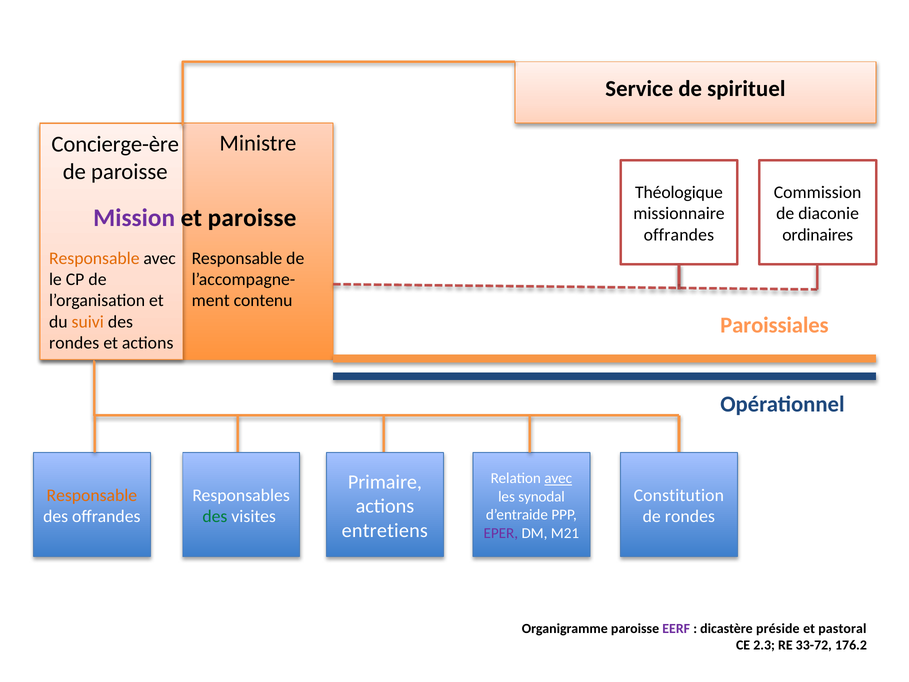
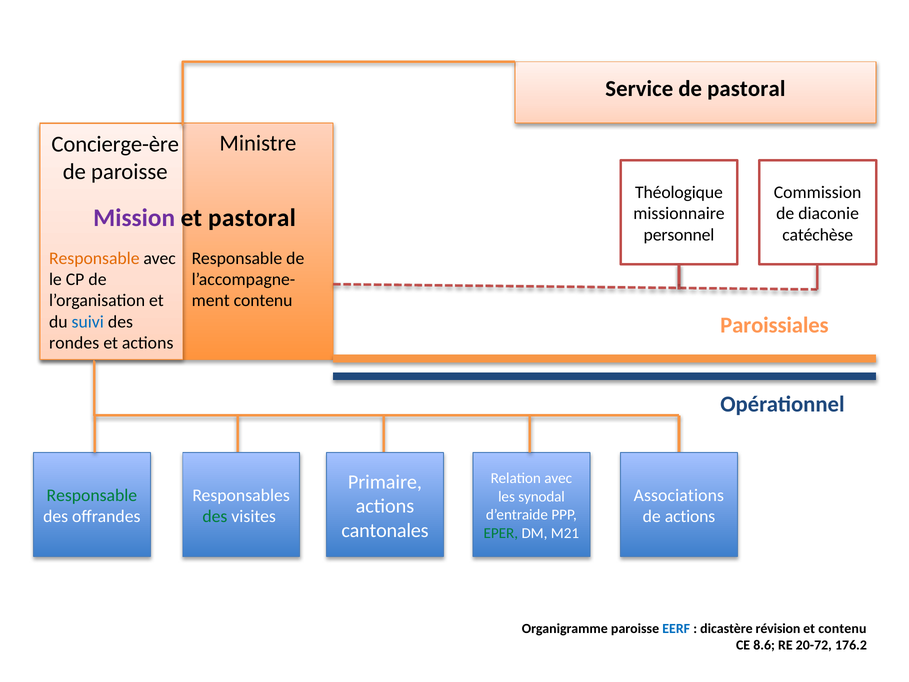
de spirituel: spirituel -> pastoral
et paroisse: paroisse -> pastoral
offrandes at (679, 235): offrandes -> personnel
ordinaires: ordinaires -> catéchèse
suivi colour: orange -> blue
avec at (558, 478) underline: present -> none
Responsable at (92, 495) colour: orange -> green
Constitution: Constitution -> Associations
de rondes: rondes -> actions
entretiens: entretiens -> cantonales
EPER colour: purple -> green
EERF colour: purple -> blue
préside: préside -> révision
et pastoral: pastoral -> contenu
2.3: 2.3 -> 8.6
33-72: 33-72 -> 20-72
